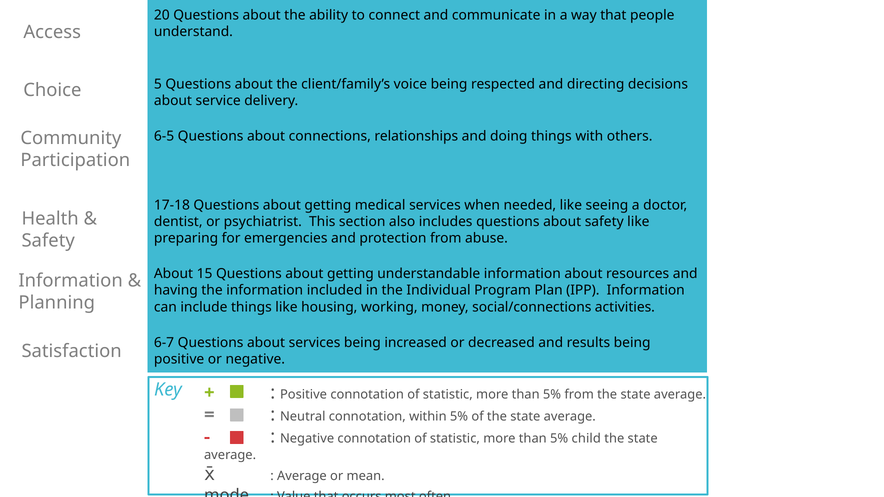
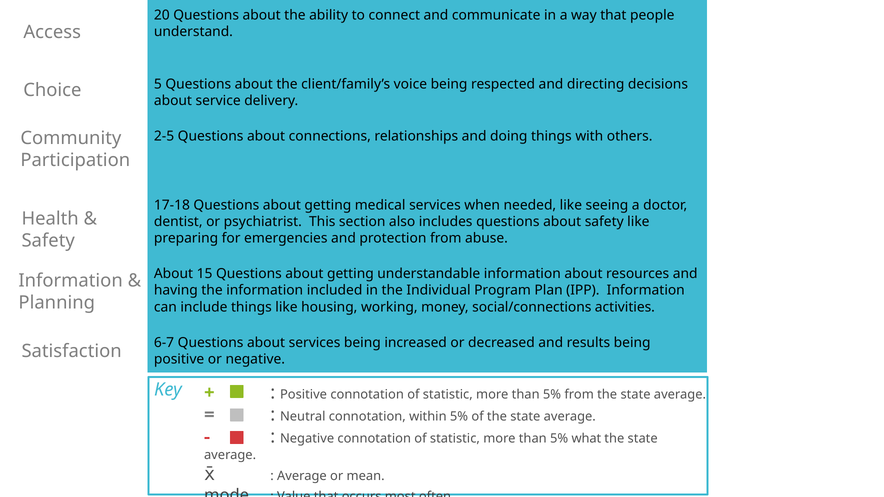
6-5: 6-5 -> 2-5
child: child -> what
